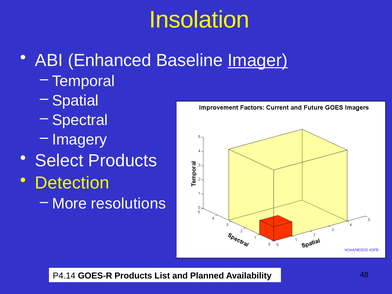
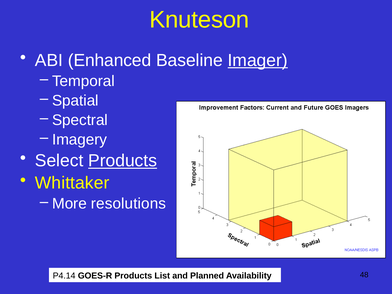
Insolation: Insolation -> Knuteson
Products at (123, 161) underline: none -> present
Detection: Detection -> Whittaker
